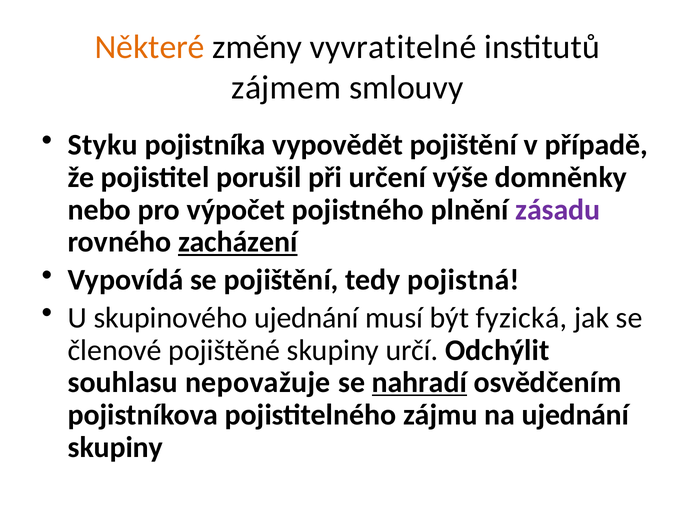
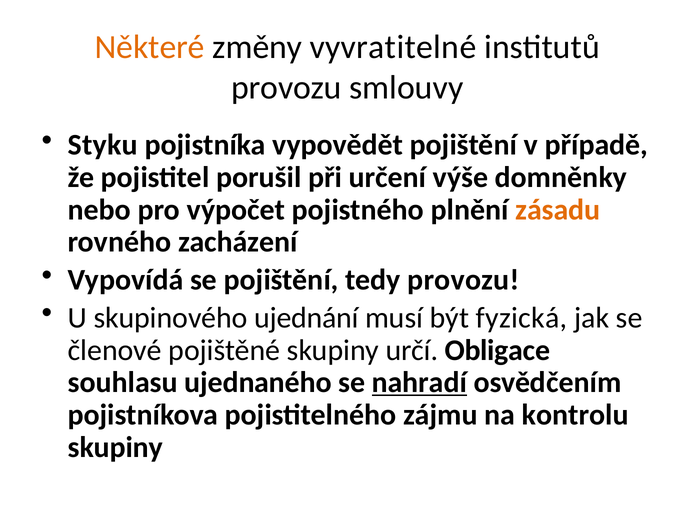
zájmem at (286, 88): zájmem -> provozu
zásadu colour: purple -> orange
zacházení underline: present -> none
tedy pojistná: pojistná -> provozu
Odchýlit: Odchýlit -> Obligace
nepovažuje: nepovažuje -> ujednaného
na ujednání: ujednání -> kontrolu
